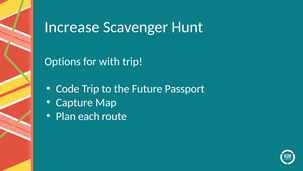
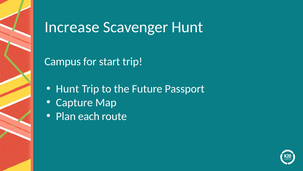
Options: Options -> Campus
with: with -> start
Code at (68, 89): Code -> Hunt
